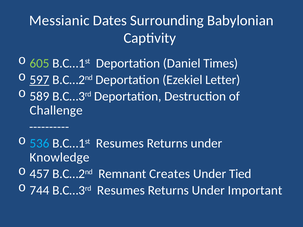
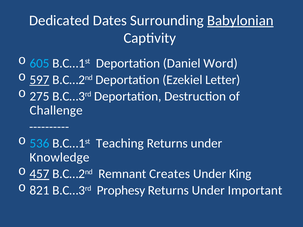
Messianic: Messianic -> Dedicated
Babylonian underline: none -> present
605 colour: light green -> light blue
Times: Times -> Word
589: 589 -> 275
B.C…1st Resumes: Resumes -> Teaching
457 underline: none -> present
Tied: Tied -> King
744: 744 -> 821
B.C…3rd Resumes: Resumes -> Prophesy
